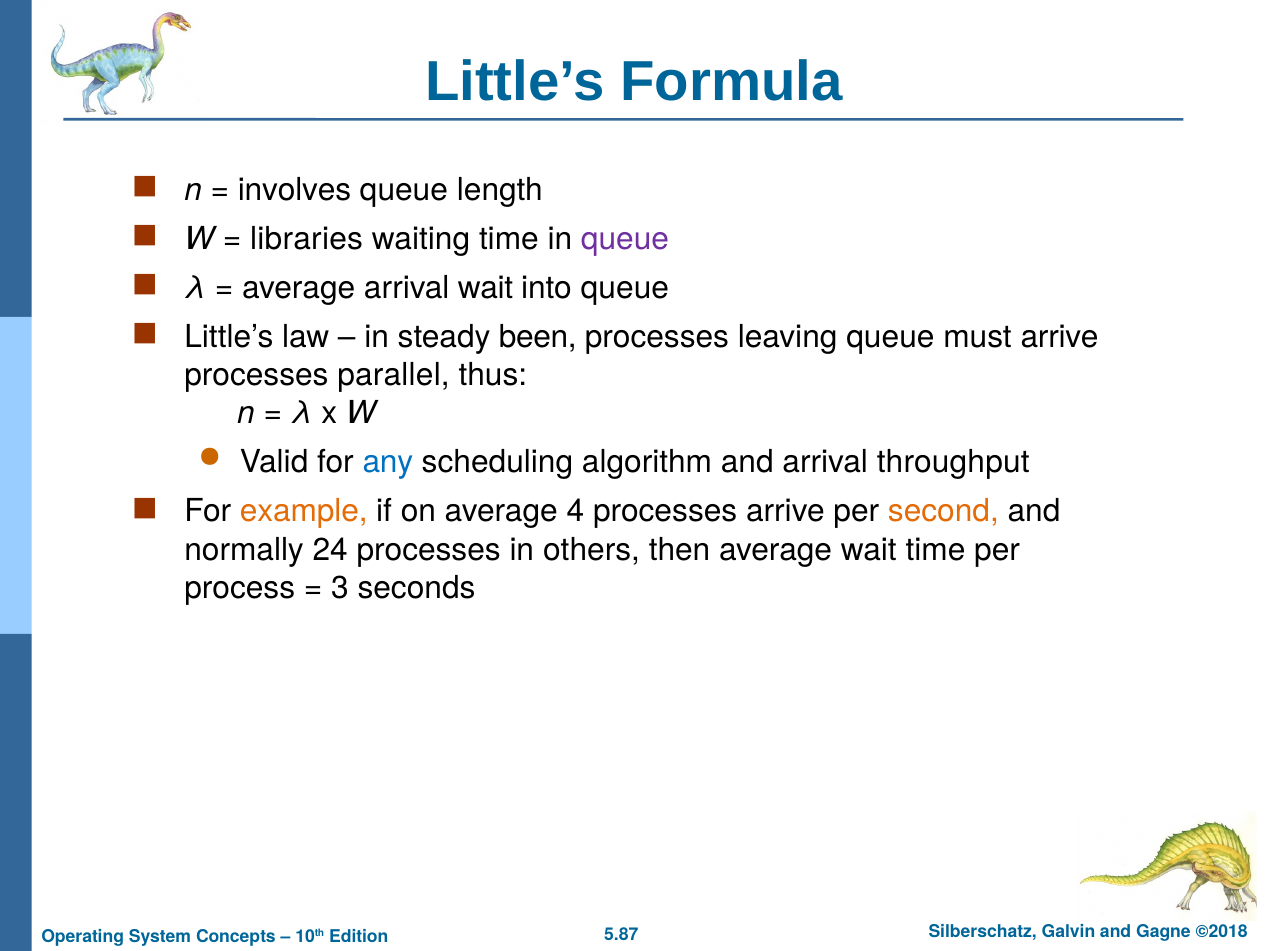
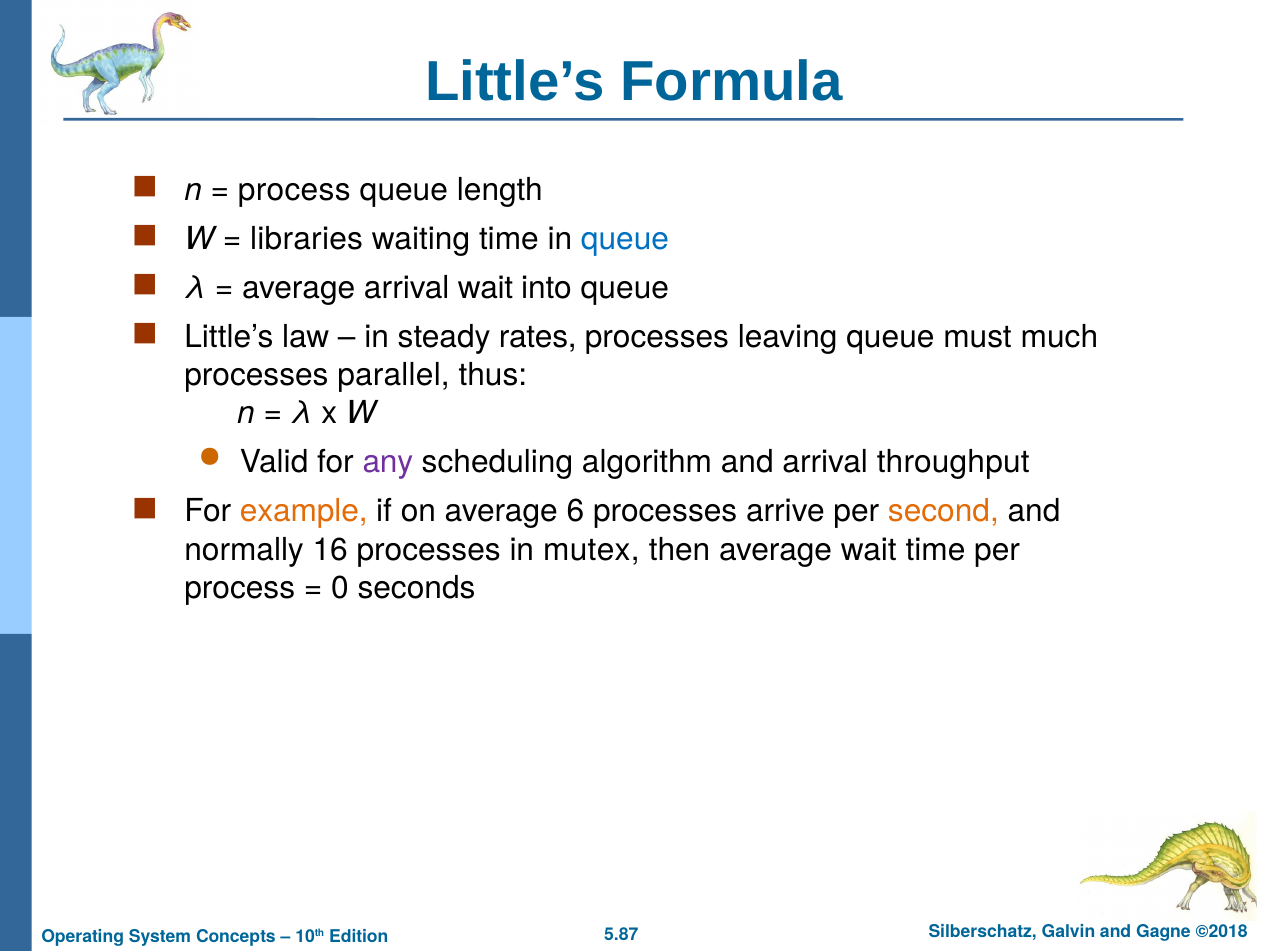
involves at (294, 190): involves -> process
queue at (625, 239) colour: purple -> blue
been: been -> rates
must arrive: arrive -> much
any colour: blue -> purple
4: 4 -> 6
24: 24 -> 16
others: others -> mutex
3: 3 -> 0
